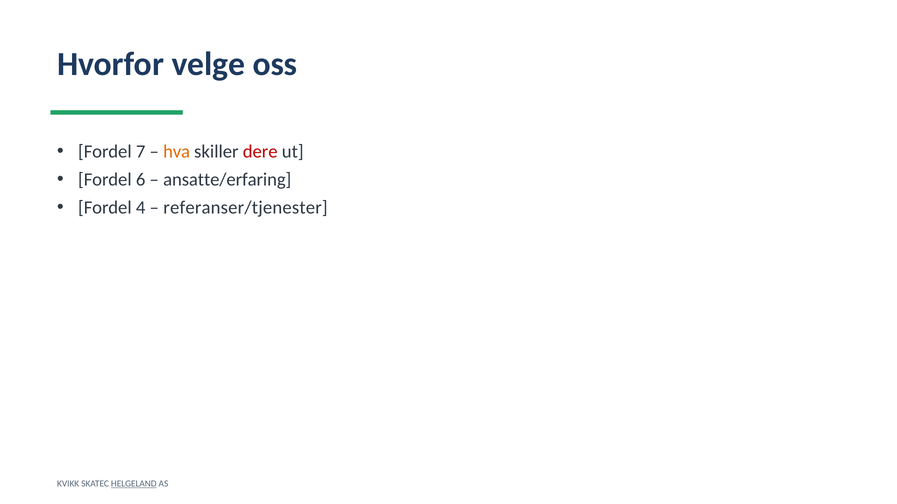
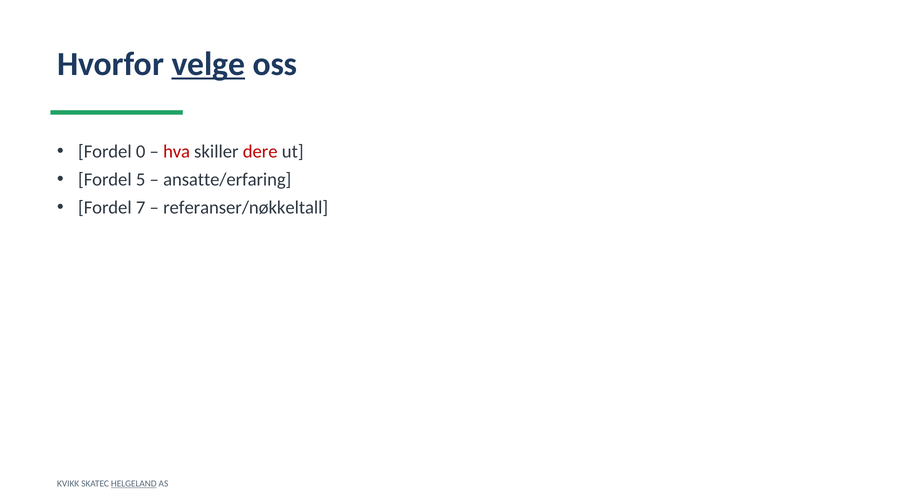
velge underline: none -> present
7: 7 -> 0
hva colour: orange -> red
6: 6 -> 5
4: 4 -> 7
referanser/tjenester: referanser/tjenester -> referanser/nøkkeltall
